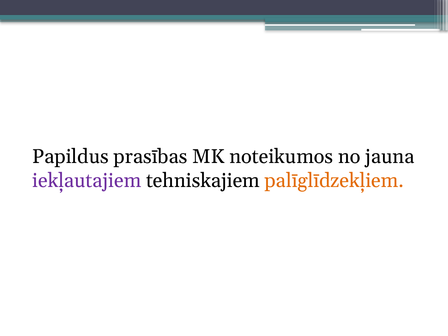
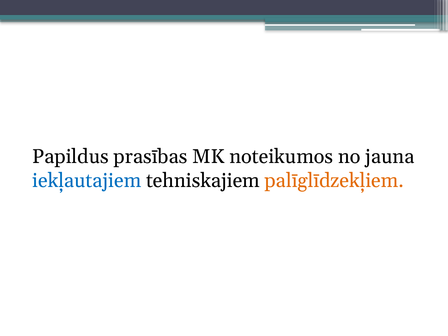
iekļautajiem colour: purple -> blue
